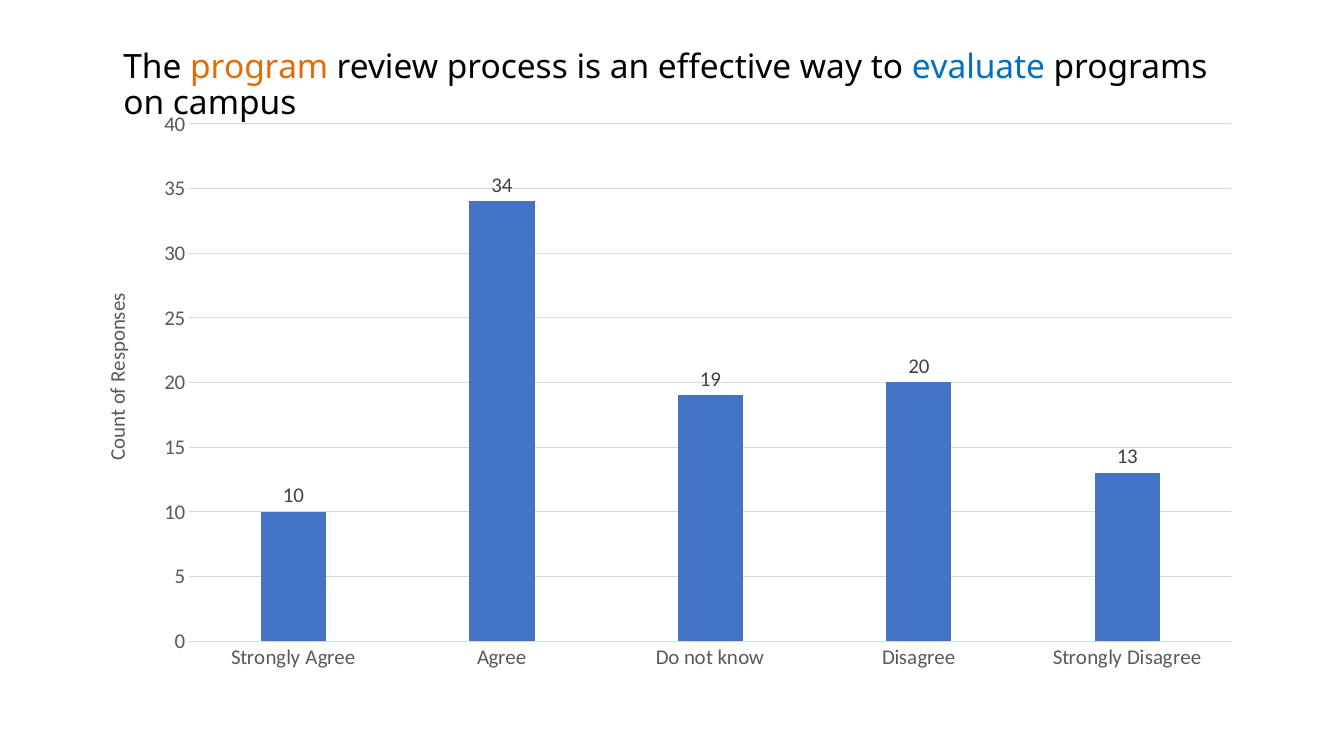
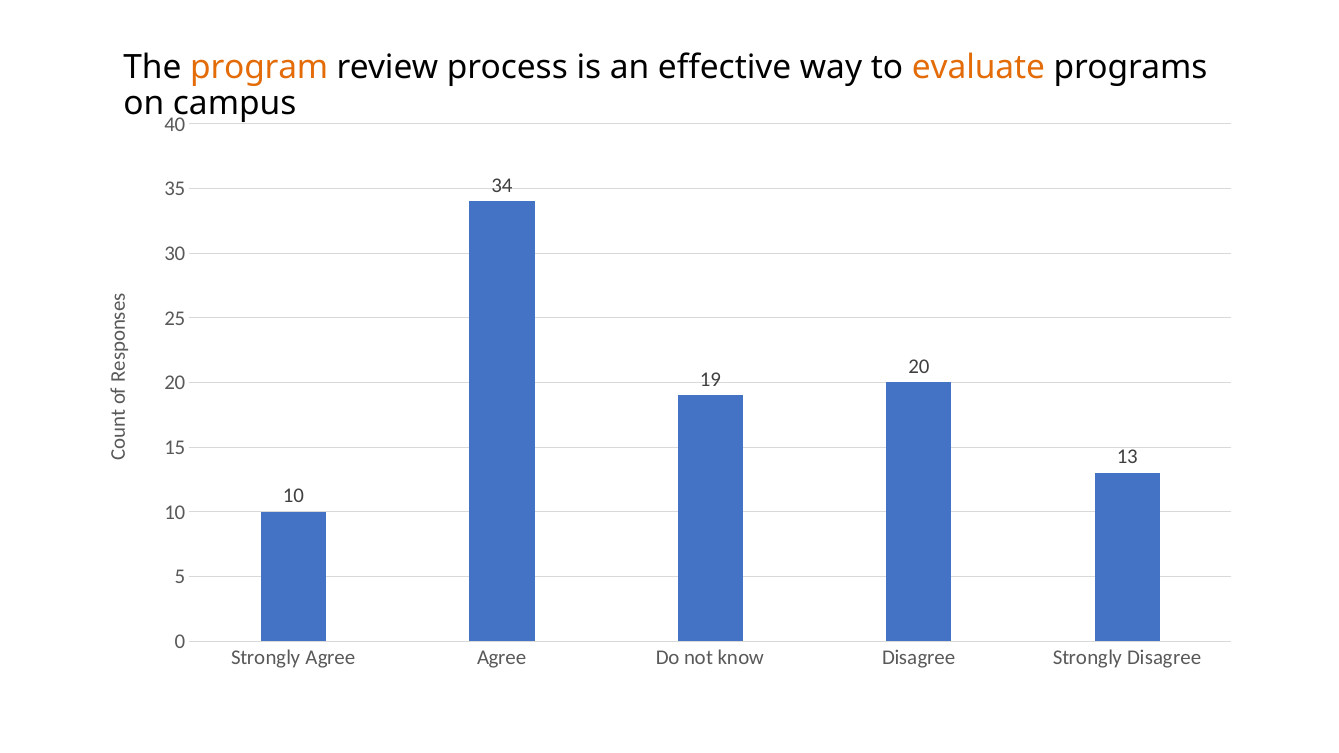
evaluate colour: blue -> orange
